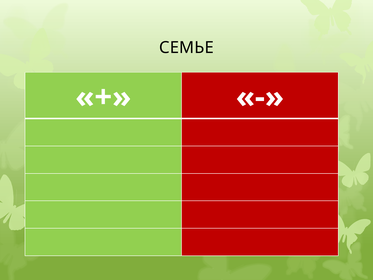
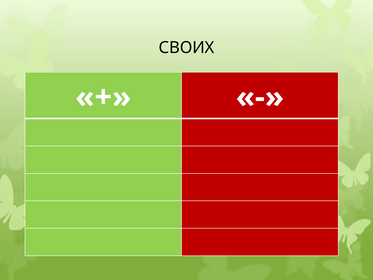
СЕМЬЕ: СЕМЬЕ -> СВОИХ
